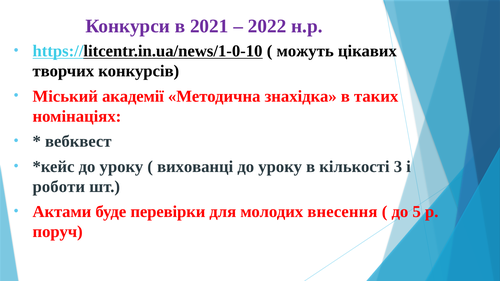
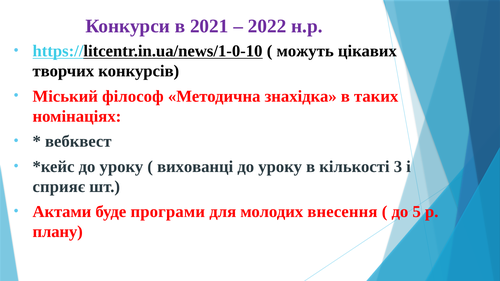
академії: академії -> філософ
роботи: роботи -> сприяє
перевірки: перевірки -> програми
поруч: поруч -> плану
